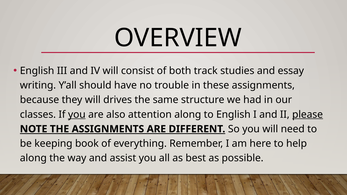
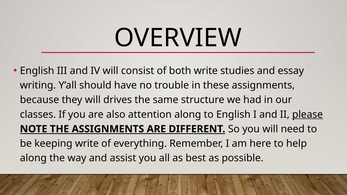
both track: track -> write
you at (77, 115) underline: present -> none
keeping book: book -> write
